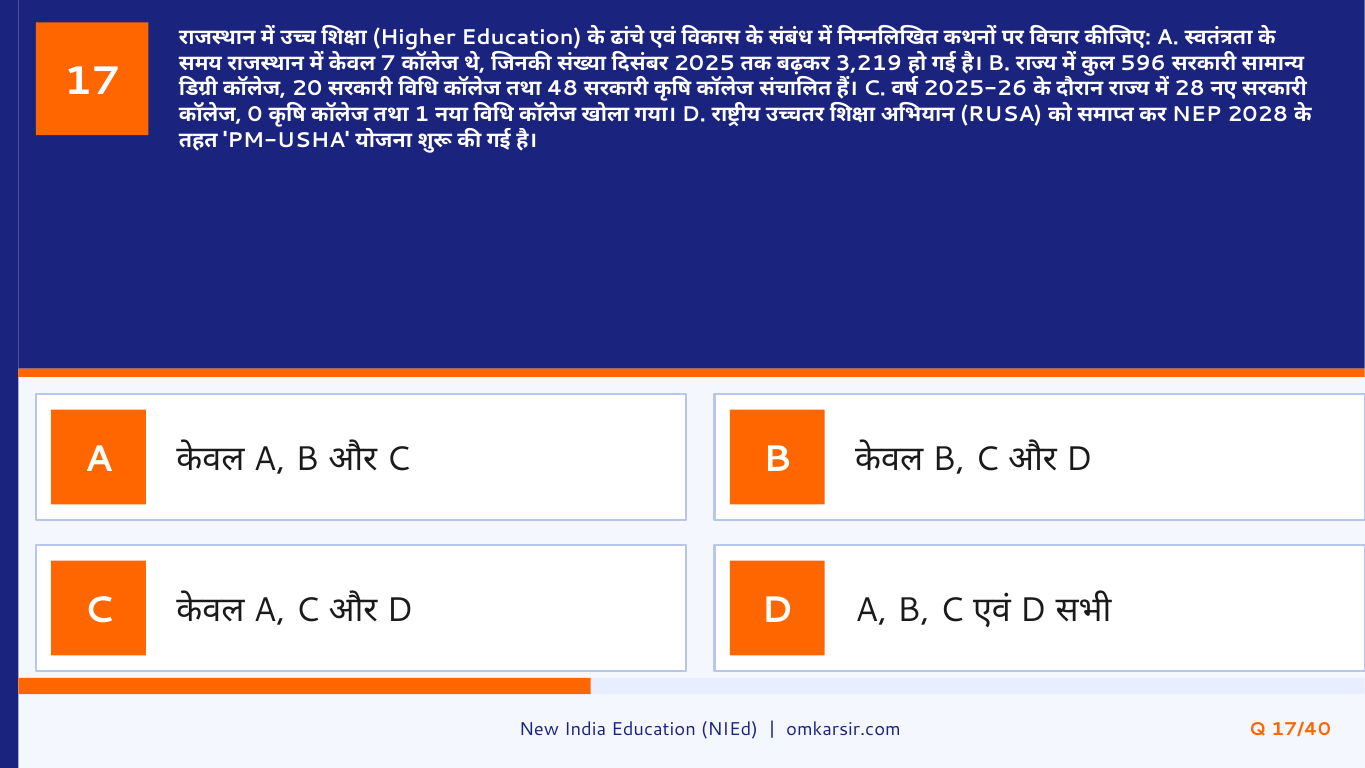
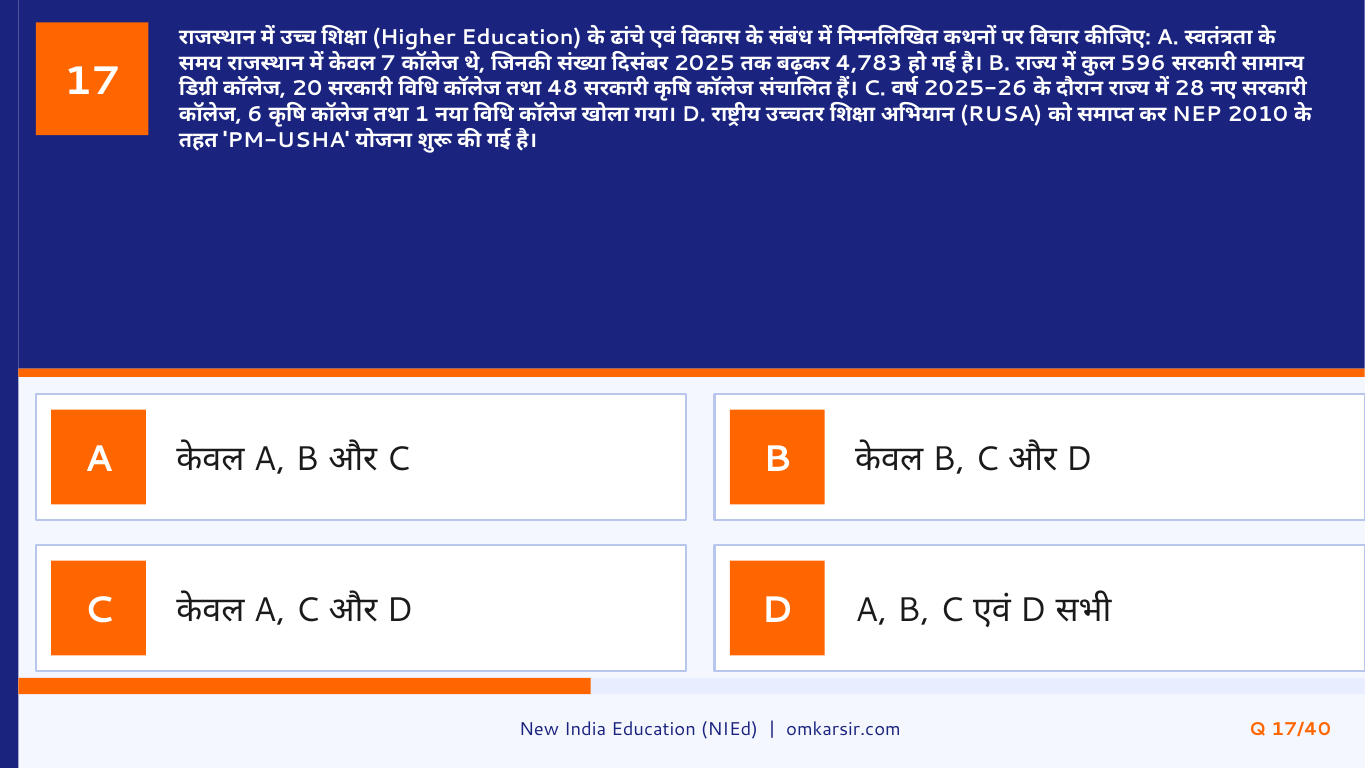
3,219: 3,219 -> 4,783
0: 0 -> 6
2028: 2028 -> 2010
